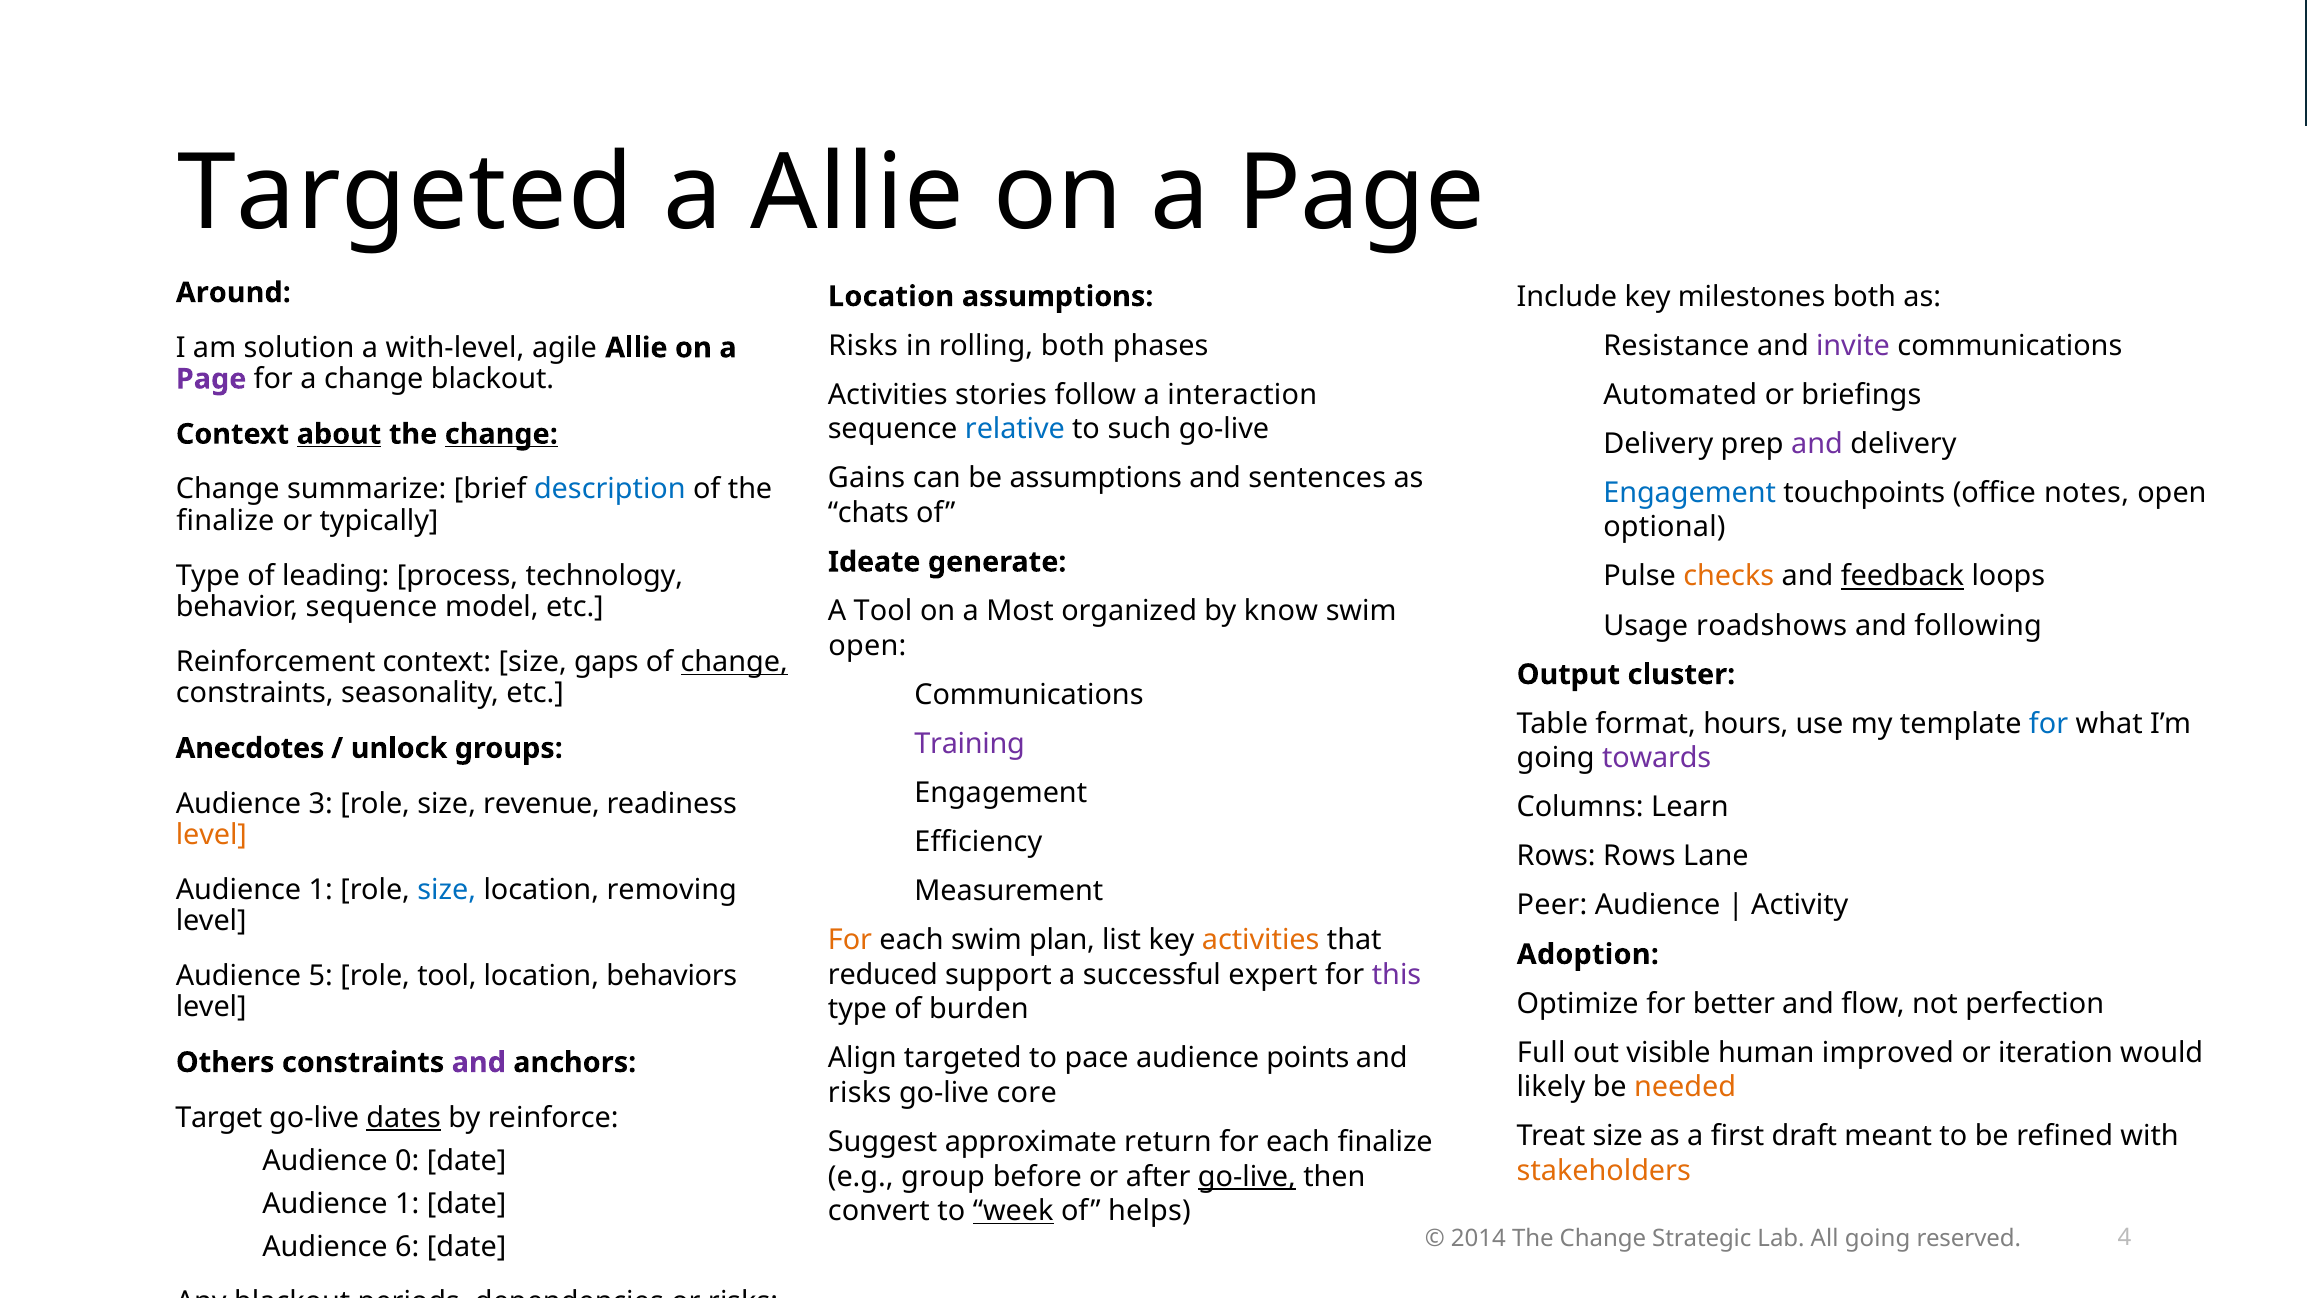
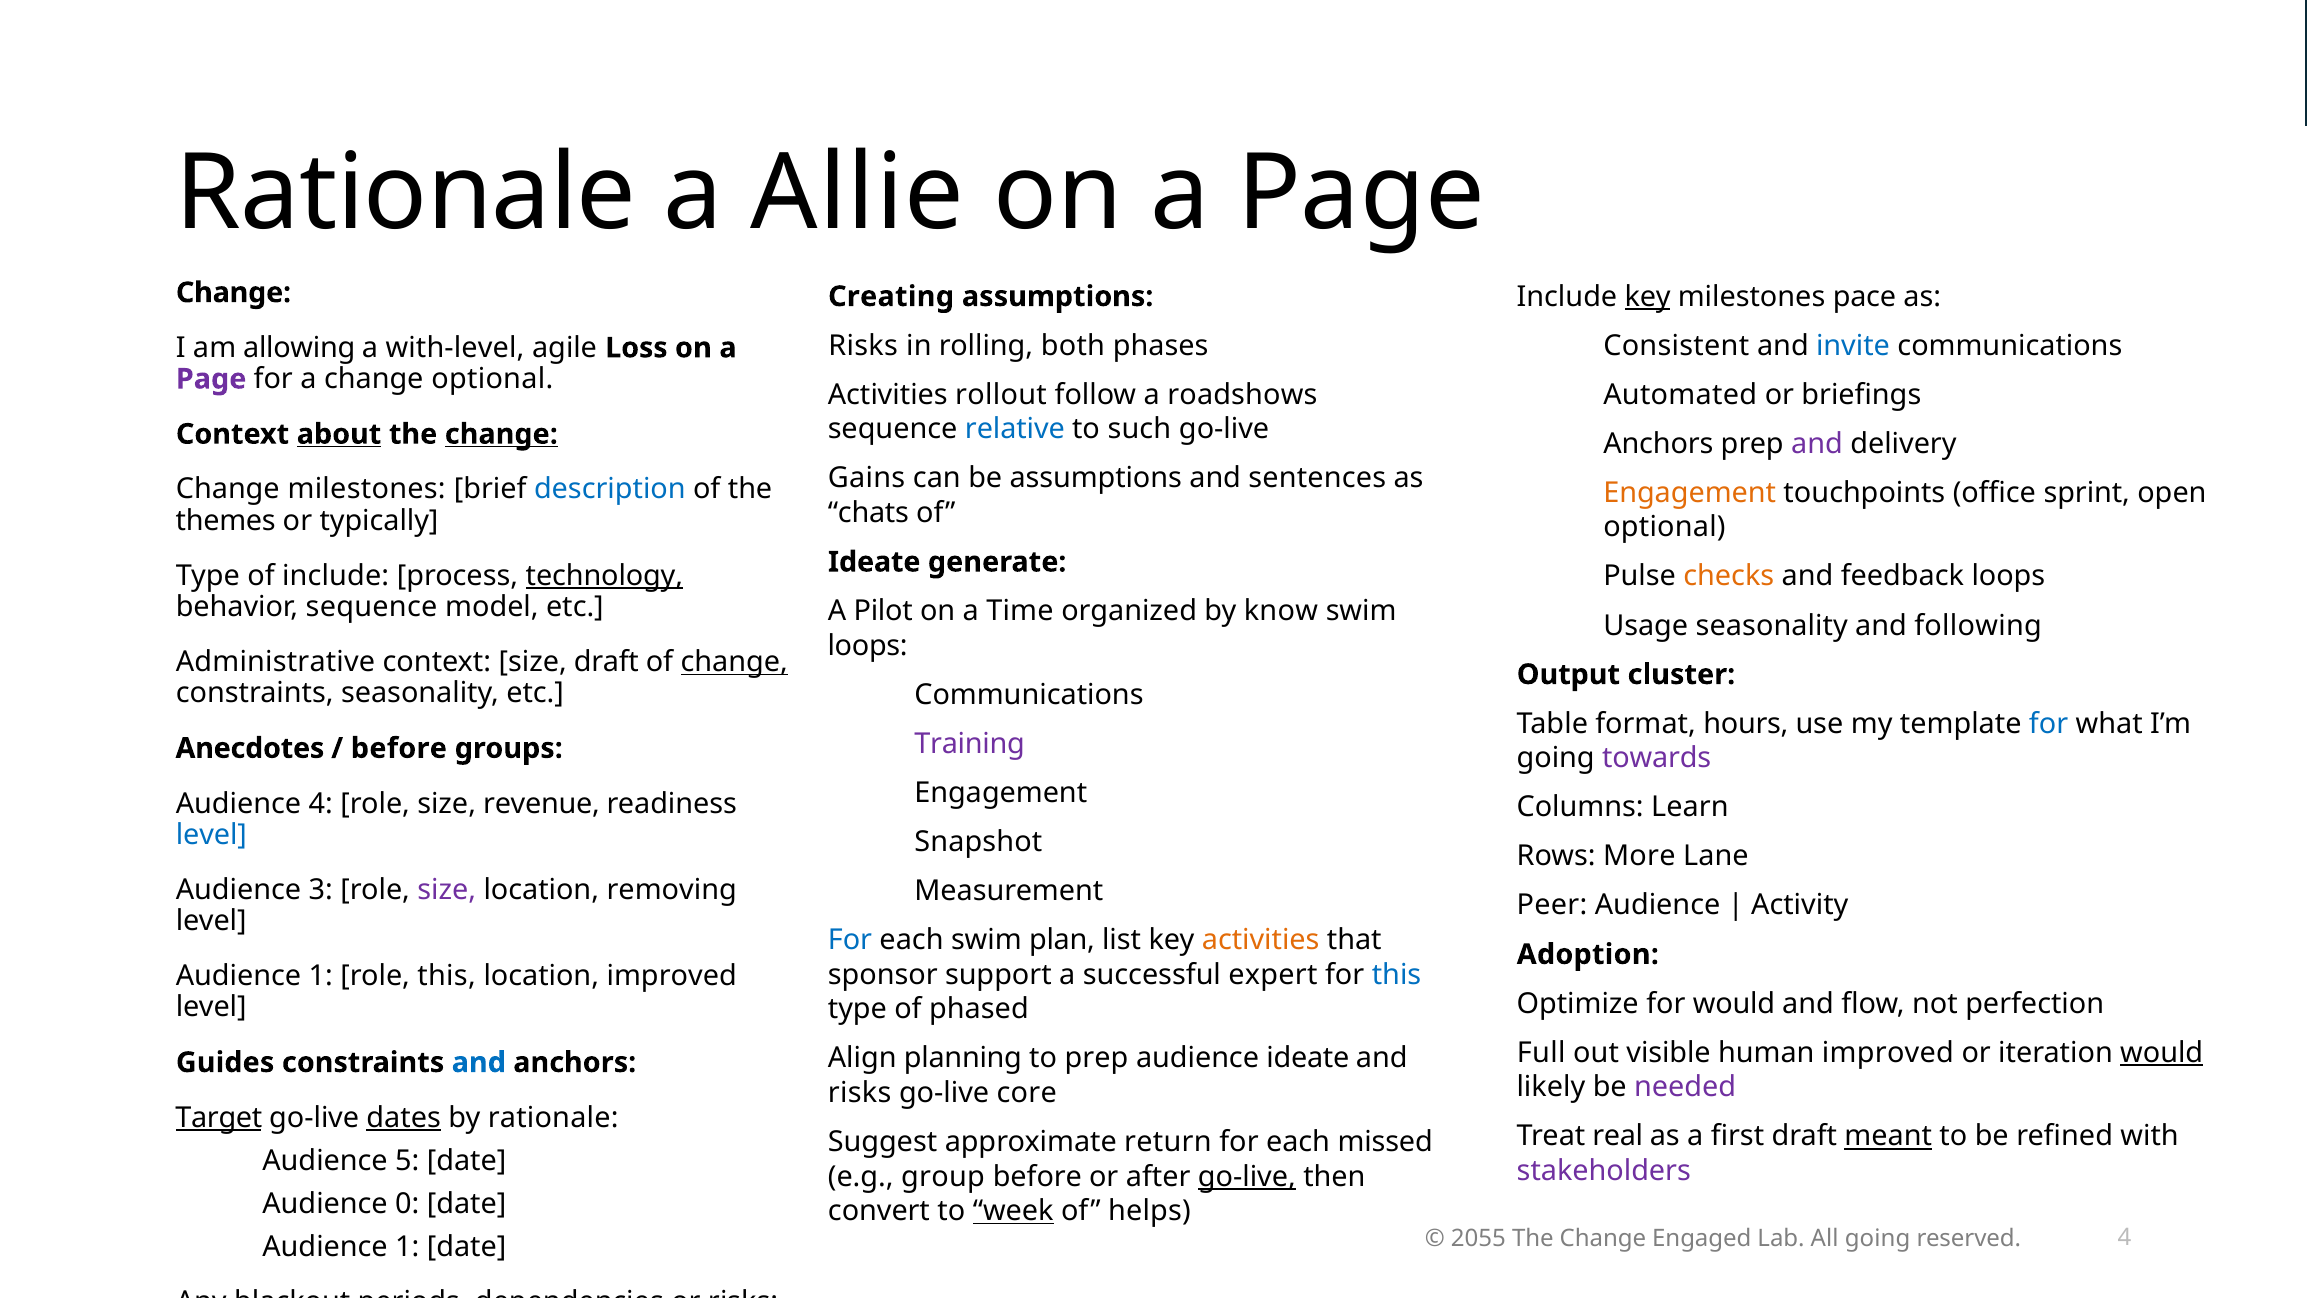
Targeted at (405, 194): Targeted -> Rationale
Around at (233, 293): Around -> Change
key at (1648, 296) underline: none -> present
milestones both: both -> pace
Location at (891, 296): Location -> Creating
Resistance: Resistance -> Consistent
invite colour: purple -> blue
solution: solution -> allowing
agile Allie: Allie -> Loss
change blackout: blackout -> optional
stories: stories -> rollout
interaction: interaction -> roadshows
Delivery at (1658, 444): Delivery -> Anchors
Change summarize: summarize -> milestones
Engagement at (1690, 493) colour: blue -> orange
notes: notes -> sprint
finalize at (225, 520): finalize -> themes
of leading: leading -> include
technology underline: none -> present
feedback underline: present -> none
A Tool: Tool -> Pilot
Most: Most -> Time
Usage roadshows: roadshows -> seasonality
open at (867, 646): open -> loops
Reinforcement: Reinforcement -> Administrative
size gaps: gaps -> draft
unlock at (399, 748): unlock -> before
Audience 3: 3 -> 4
level at (211, 834) colour: orange -> blue
Efficiency: Efficiency -> Snapshot
Rows Rows: Rows -> More
1 at (321, 890): 1 -> 3
size at (447, 890) colour: blue -> purple
For at (850, 940) colour: orange -> blue
reduced: reduced -> sponsor
this at (1397, 974) colour: purple -> blue
5 at (321, 976): 5 -> 1
role tool: tool -> this
location behaviors: behaviors -> improved
for better: better -> would
burden: burden -> phased
would at (2162, 1052) underline: none -> present
Align targeted: targeted -> planning
to pace: pace -> prep
audience points: points -> ideate
Others: Others -> Guides
and at (479, 1062) colour: purple -> blue
needed colour: orange -> purple
Target underline: none -> present
by reinforce: reinforce -> rationale
Treat size: size -> real
meant underline: none -> present
each finalize: finalize -> missed
0: 0 -> 5
stakeholders colour: orange -> purple
1 at (407, 1204): 1 -> 0
2014: 2014 -> 2055
Strategic: Strategic -> Engaged
6 at (407, 1247): 6 -> 1
